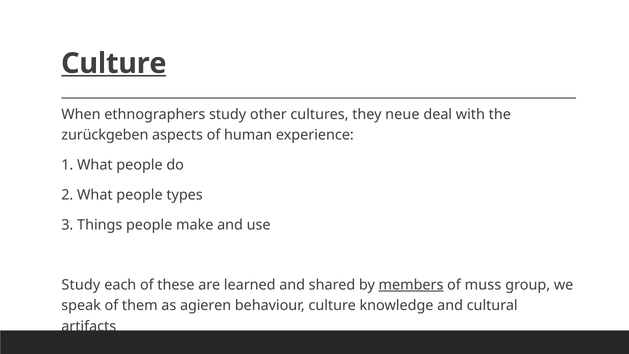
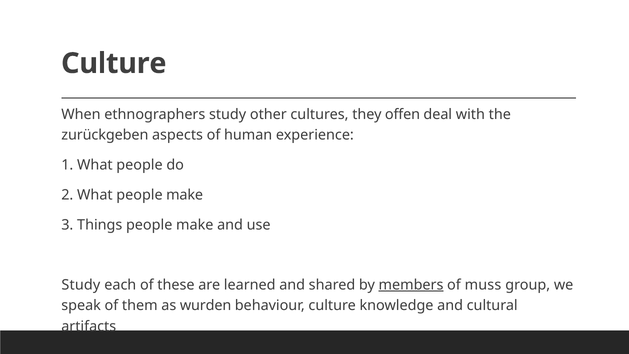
Culture at (114, 63) underline: present -> none
neue: neue -> offen
What people types: types -> make
agieren: agieren -> wurden
